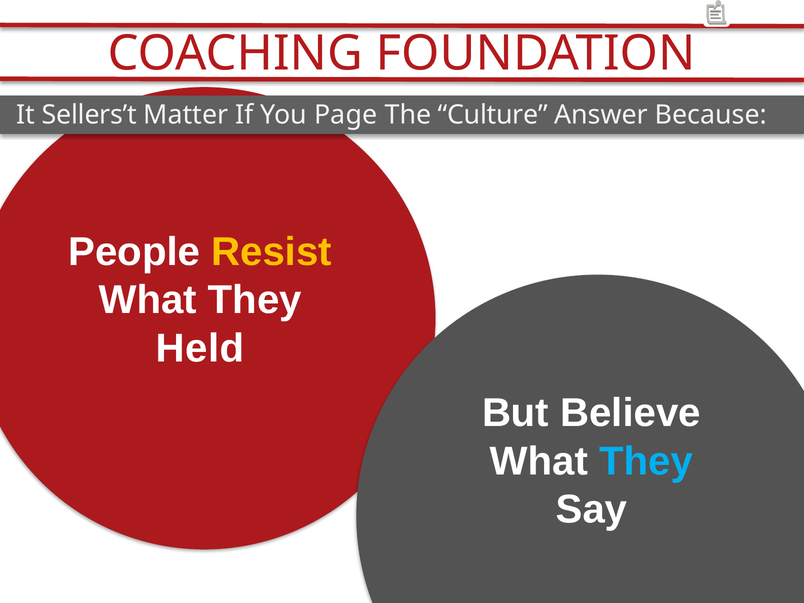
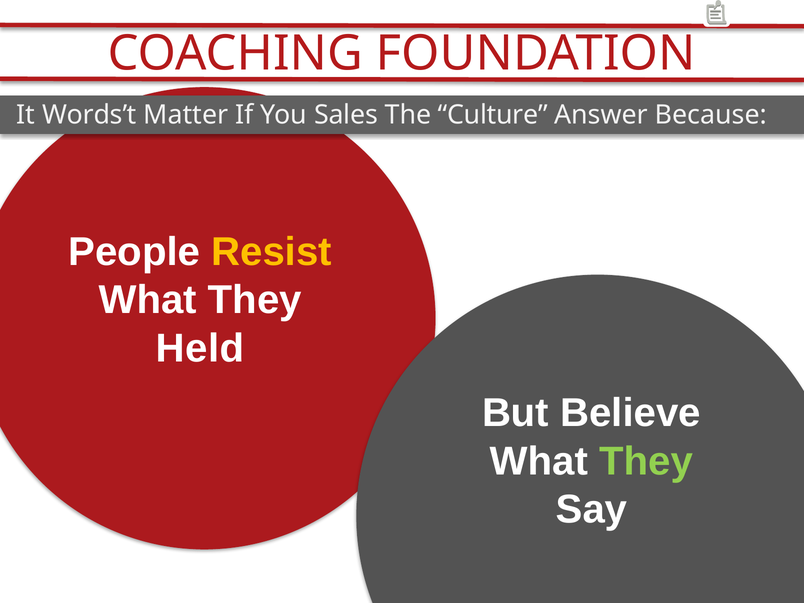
Sellers’t: Sellers’t -> Words’t
Page: Page -> Sales
They at (646, 461) colour: light blue -> light green
